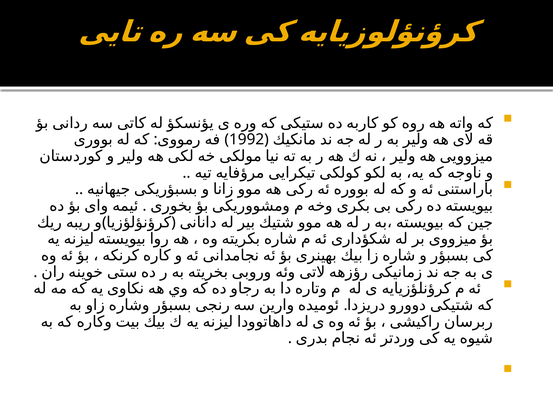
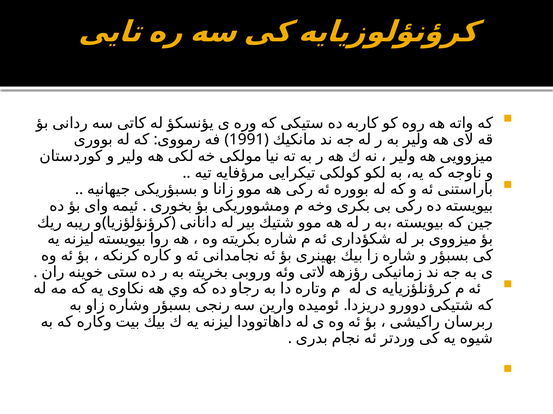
1992: 1992 -> 1991
